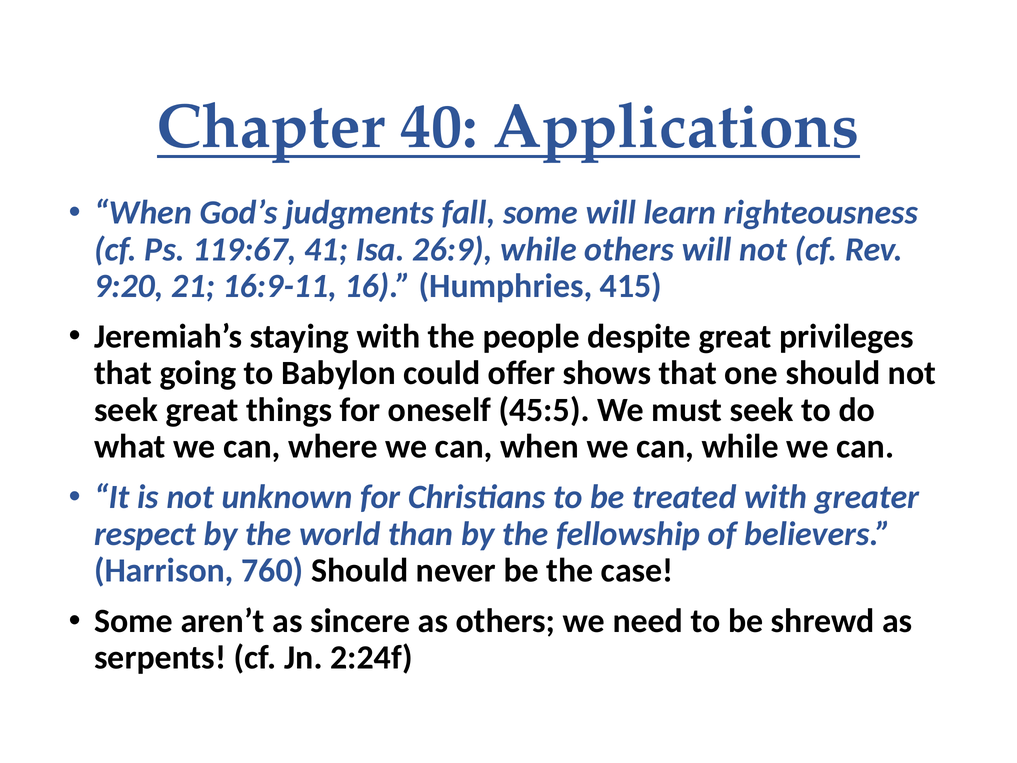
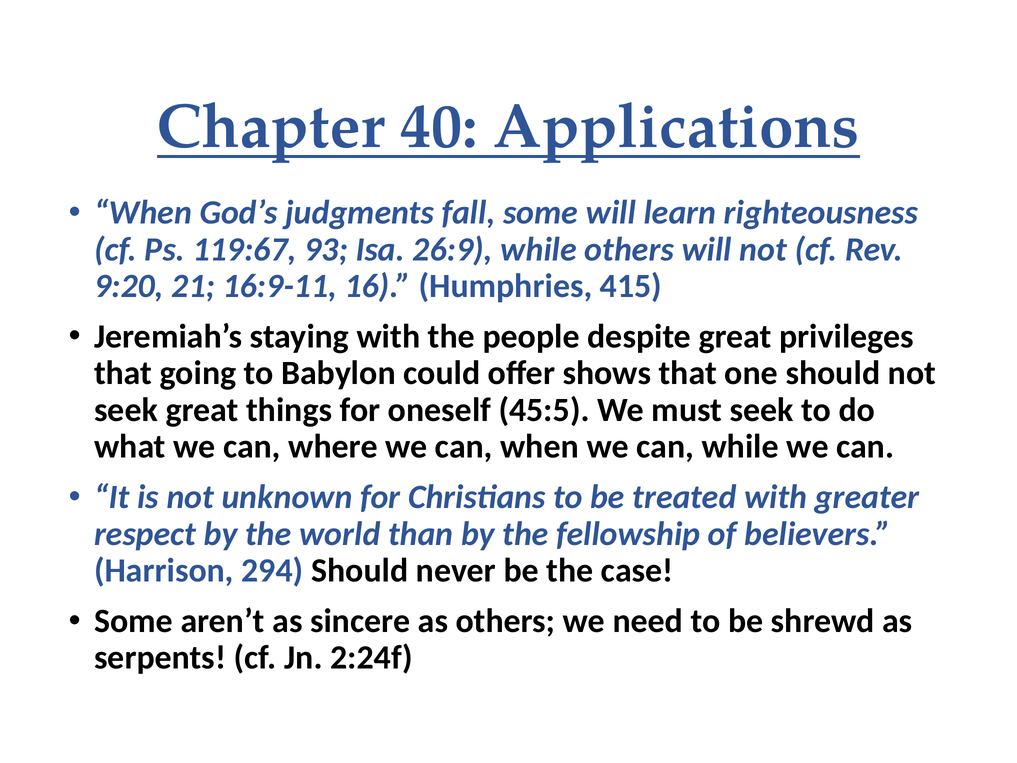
41: 41 -> 93
760: 760 -> 294
